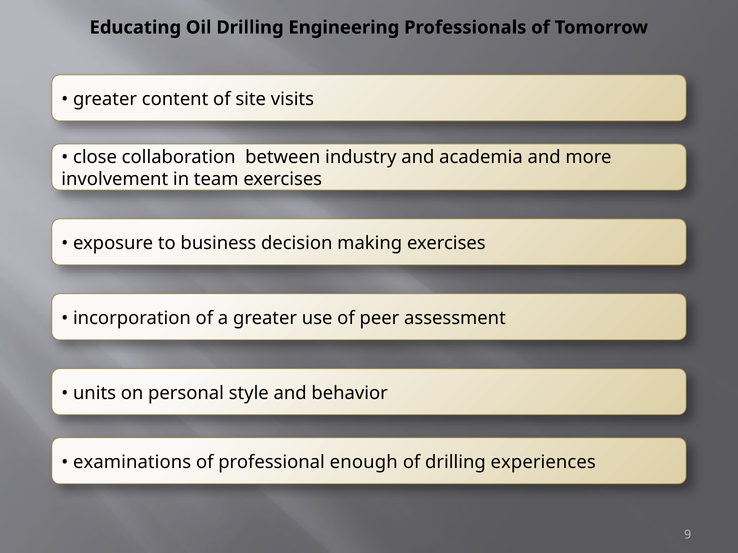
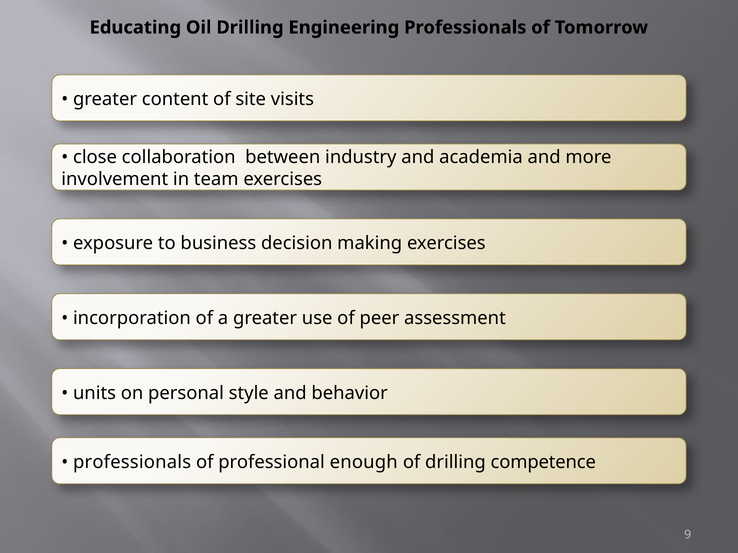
examinations at (132, 462): examinations -> professionals
experiences: experiences -> competence
